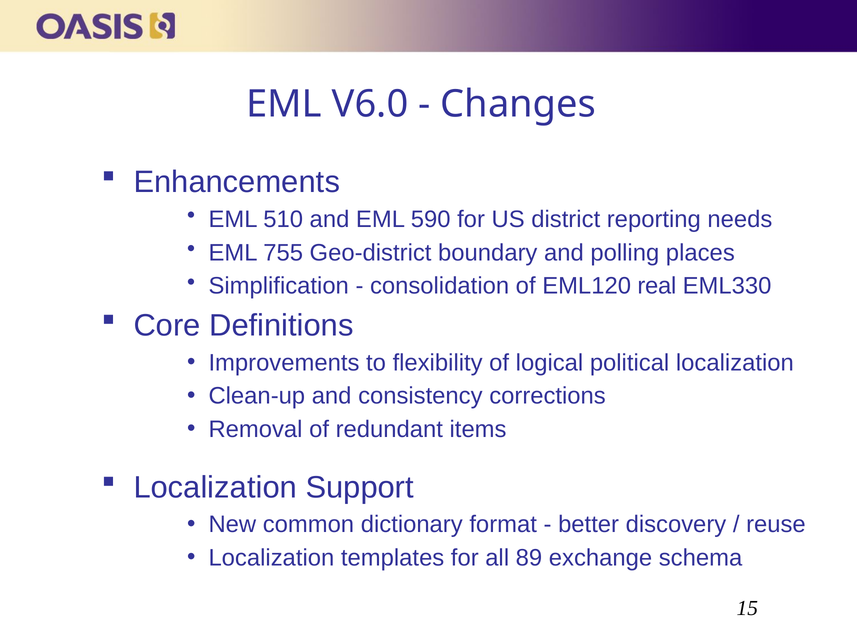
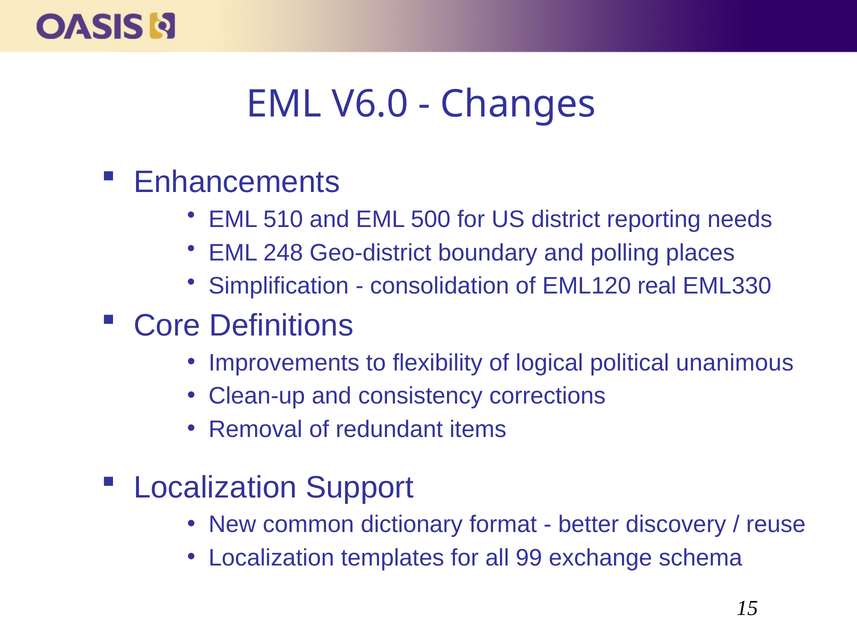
590: 590 -> 500
755: 755 -> 248
political localization: localization -> unanimous
89: 89 -> 99
